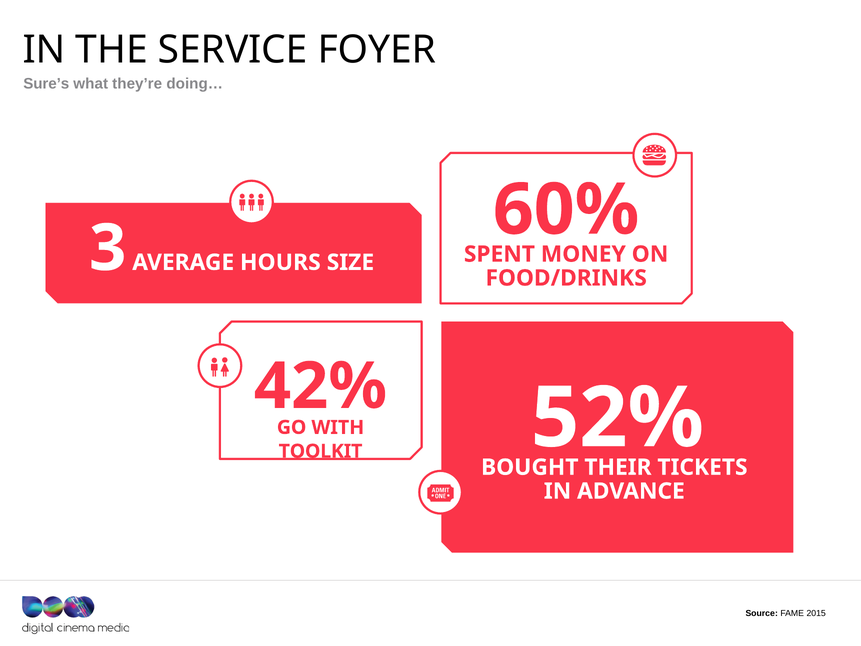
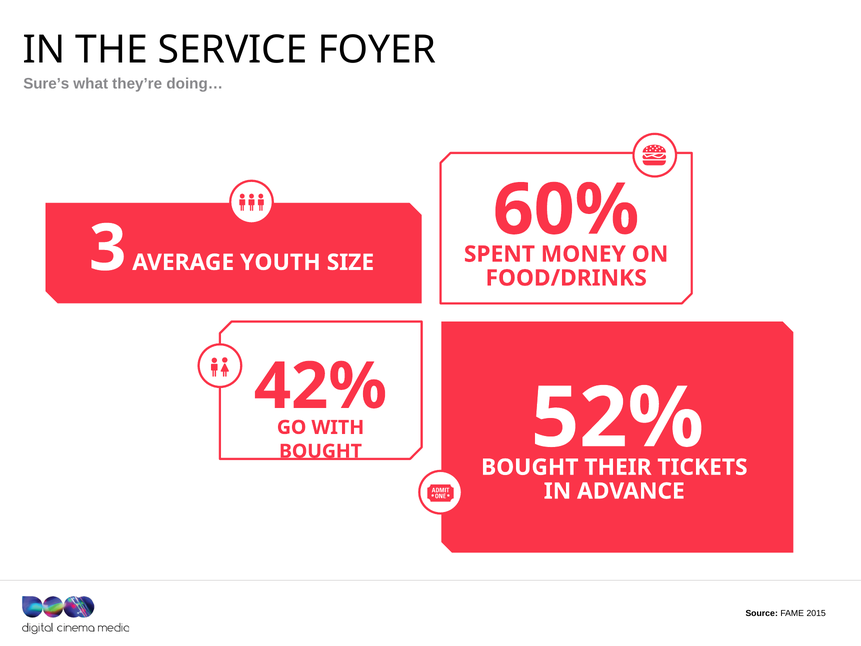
HOURS: HOURS -> YOUTH
TOOLKIT at (321, 451): TOOLKIT -> BOUGHT
